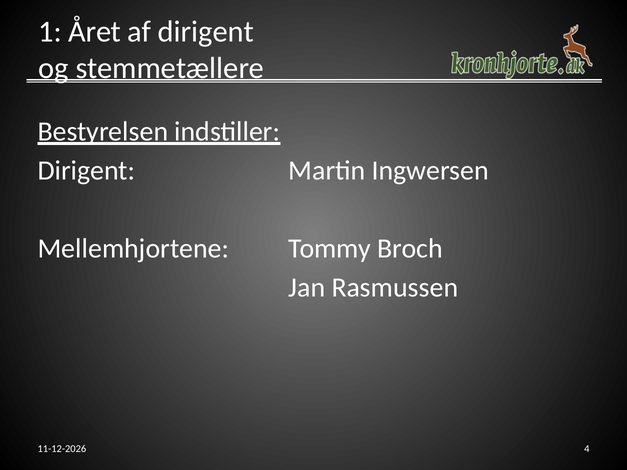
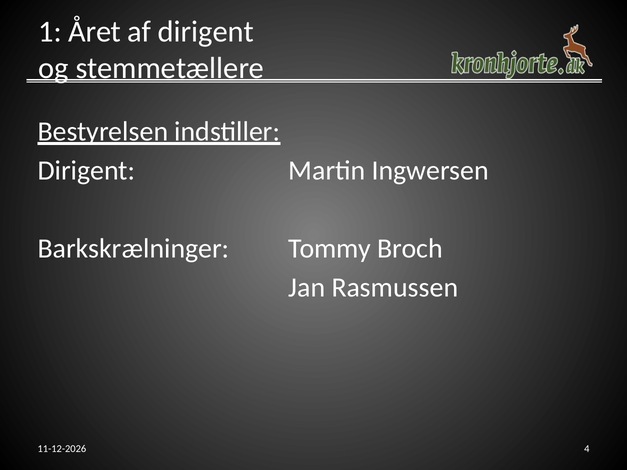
Mellemhjortene: Mellemhjortene -> Barkskrælninger
